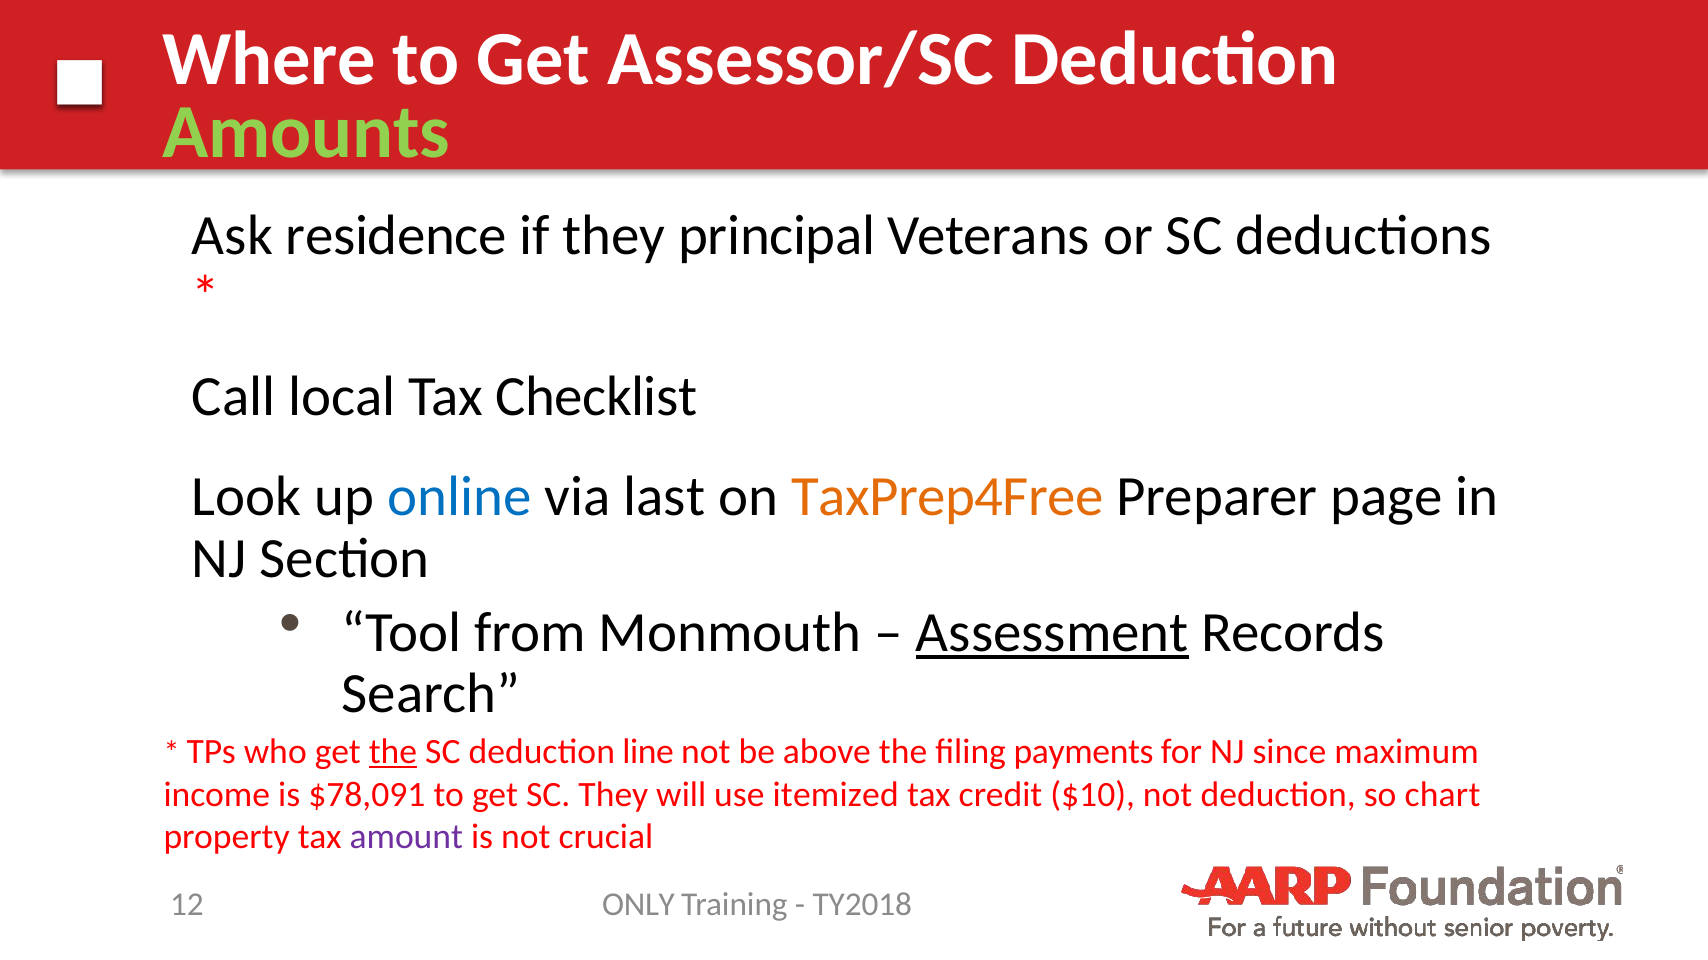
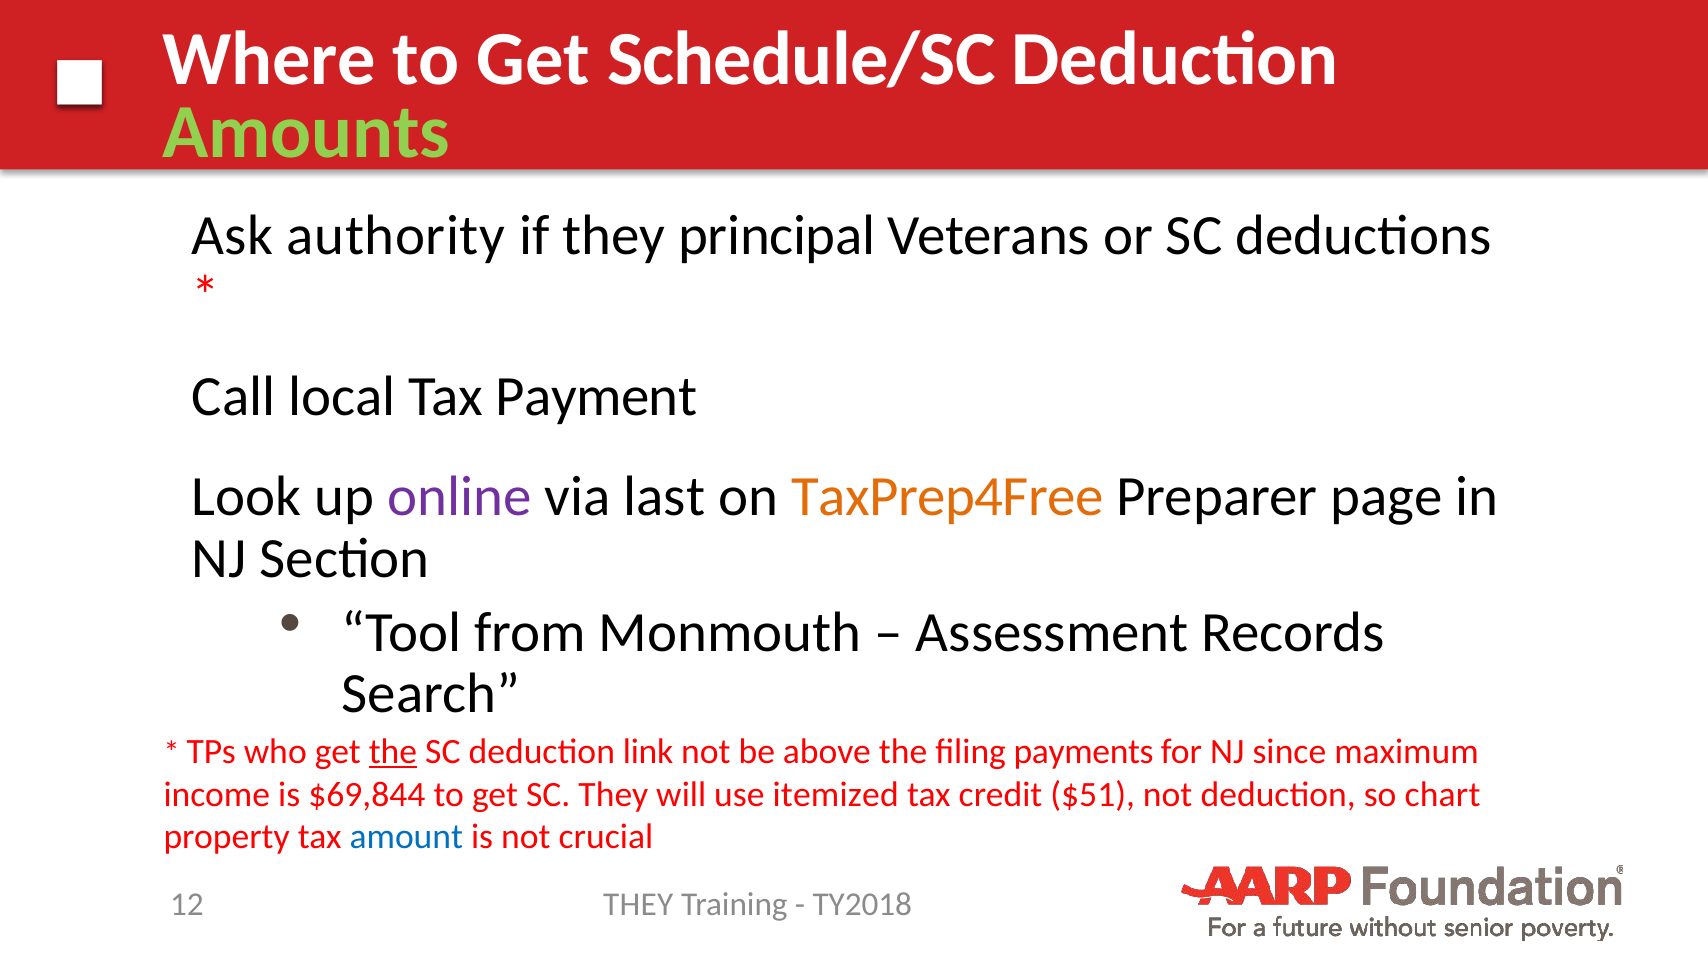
Assessor/SC: Assessor/SC -> Schedule/SC
residence: residence -> authority
Checklist: Checklist -> Payment
online colour: blue -> purple
Assessment underline: present -> none
line: line -> link
$78,091: $78,091 -> $69,844
$10: $10 -> $51
amount colour: purple -> blue
ONLY at (639, 906): ONLY -> THEY
